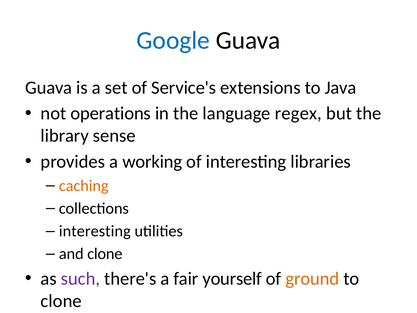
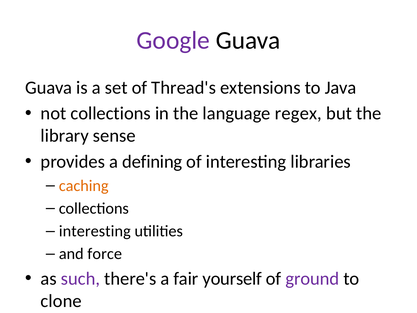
Google colour: blue -> purple
Service's: Service's -> Thread's
not operations: operations -> collections
working: working -> defining
and clone: clone -> force
ground colour: orange -> purple
